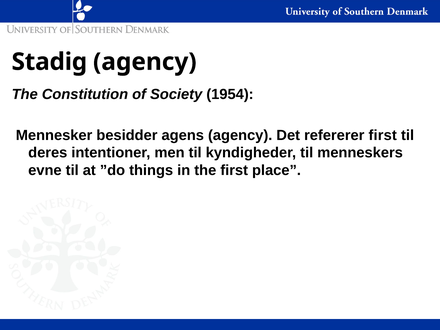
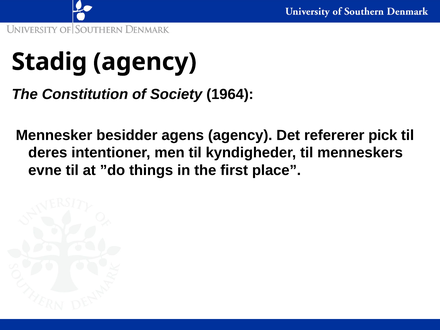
1954: 1954 -> 1964
refererer first: first -> pick
